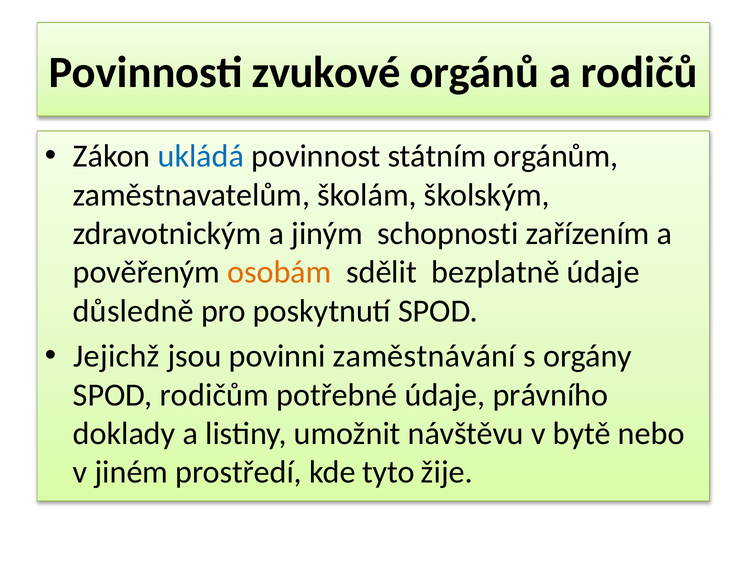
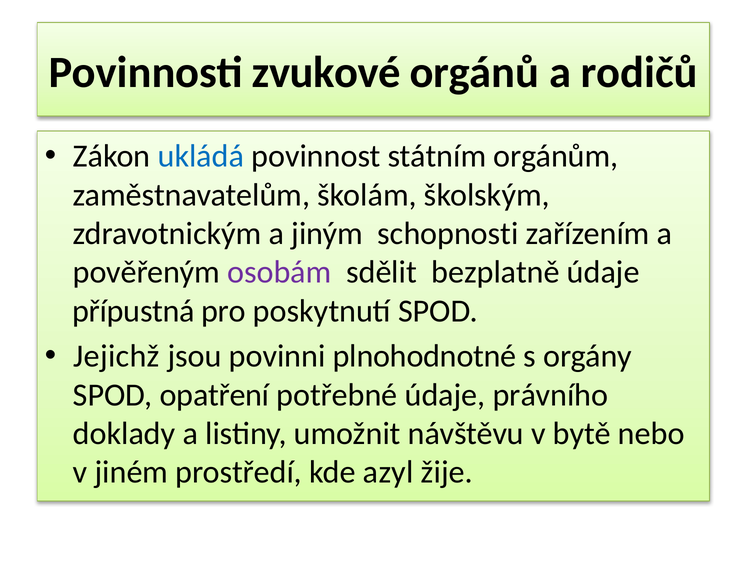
osobám colour: orange -> purple
důsledně: důsledně -> přípustná
zaměstnávání: zaměstnávání -> plnohodnotné
rodičům: rodičům -> opatření
tyto: tyto -> azyl
